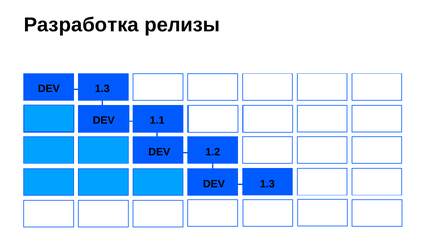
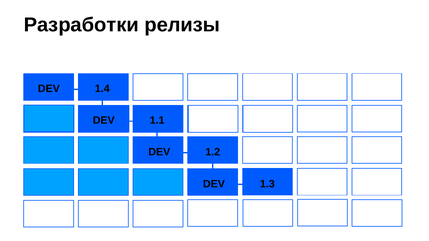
Разработка: Разработка -> Разработки
1.3 at (102, 89): 1.3 -> 1.4
